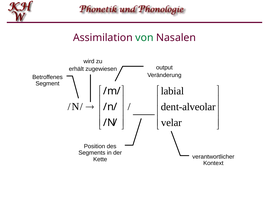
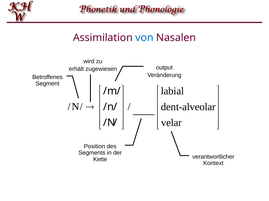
von colour: green -> blue
